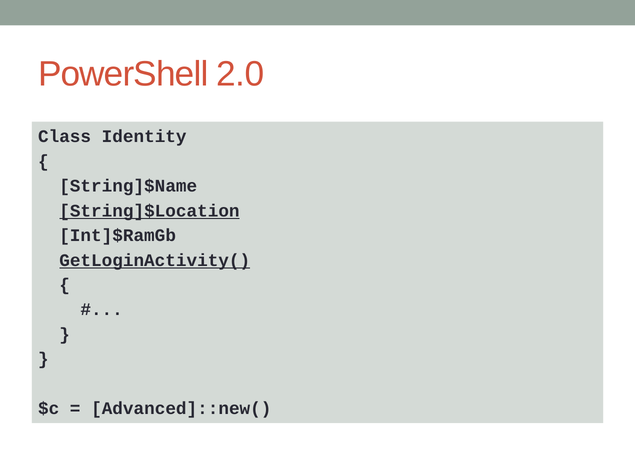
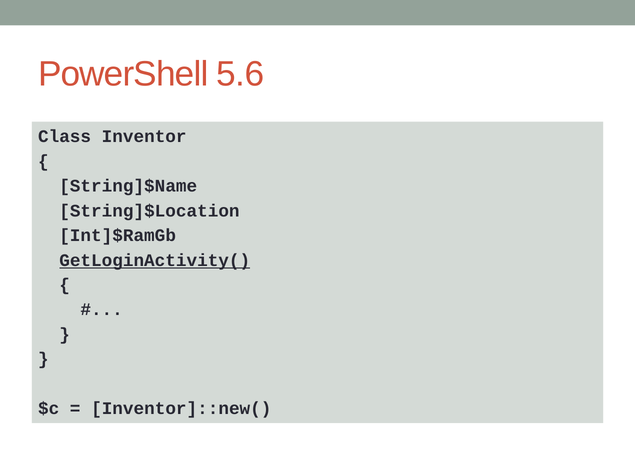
2.0: 2.0 -> 5.6
Identity: Identity -> Inventor
String]$Location underline: present -> none
Advanced]::new(: Advanced]::new( -> Inventor]::new(
